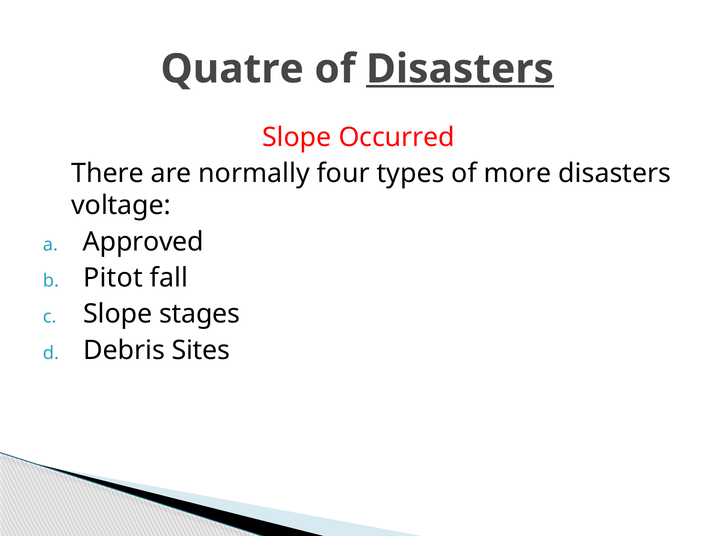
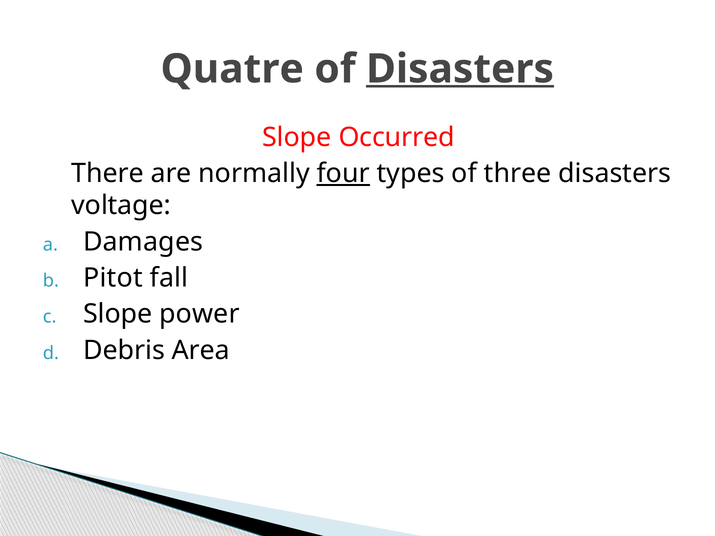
four underline: none -> present
more: more -> three
Approved: Approved -> Damages
stages: stages -> power
Sites: Sites -> Area
